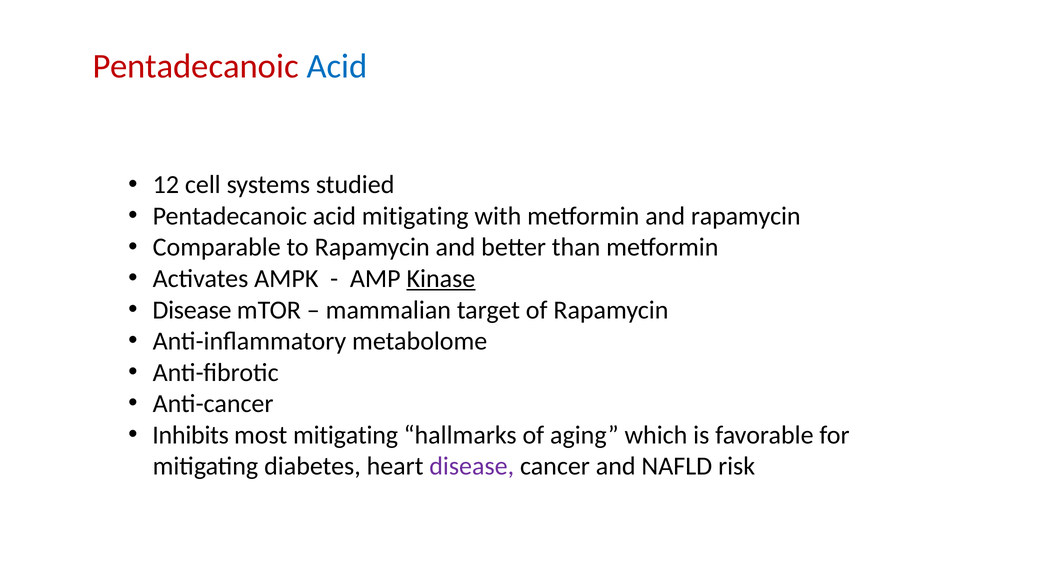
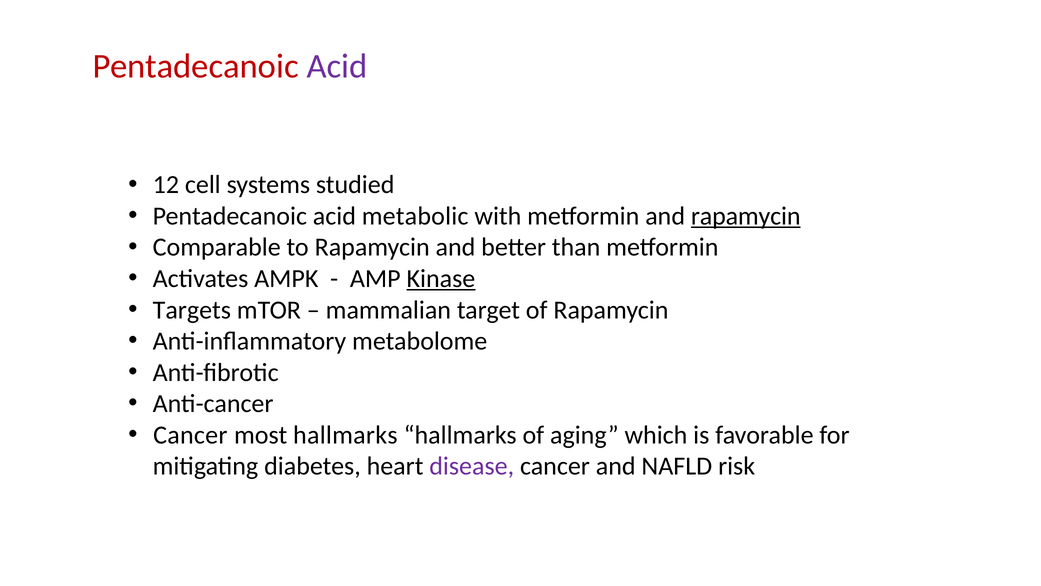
Acid at (337, 66) colour: blue -> purple
acid mitigating: mitigating -> metabolic
rapamycin at (746, 216) underline: none -> present
Disease at (192, 310): Disease -> Targets
Inhibits at (191, 435): Inhibits -> Cancer
most mitigating: mitigating -> hallmarks
